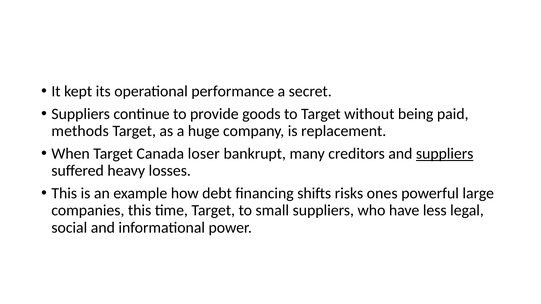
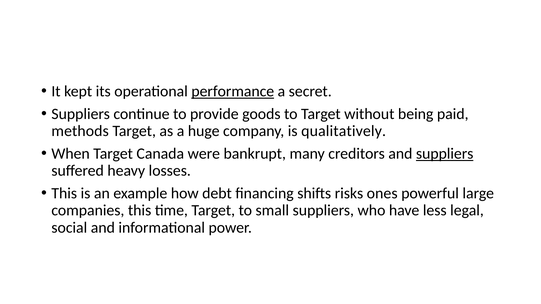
performance underline: none -> present
replacement: replacement -> qualitatively
loser: loser -> were
